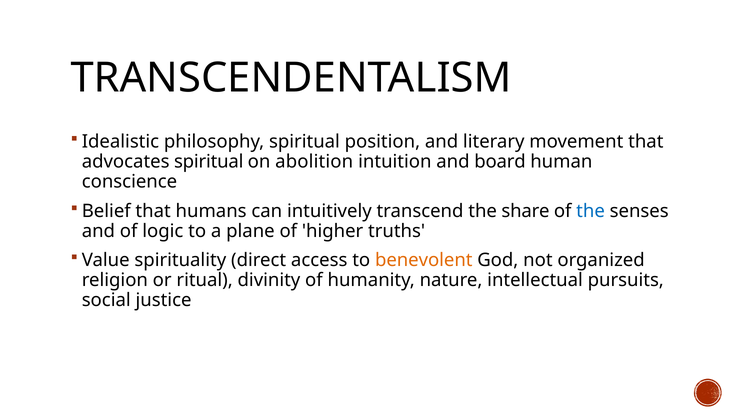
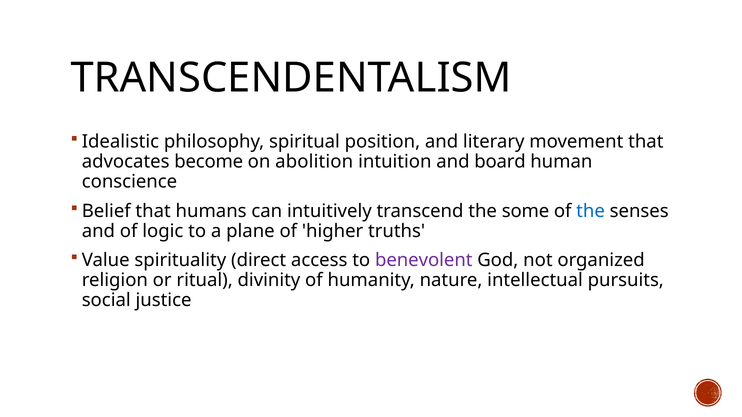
advocates spiritual: spiritual -> become
share: share -> some
benevolent colour: orange -> purple
